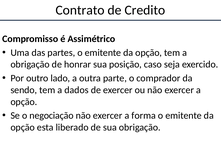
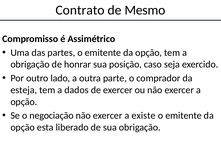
Credito: Credito -> Mesmo
sendo: sendo -> esteja
forma: forma -> existe
